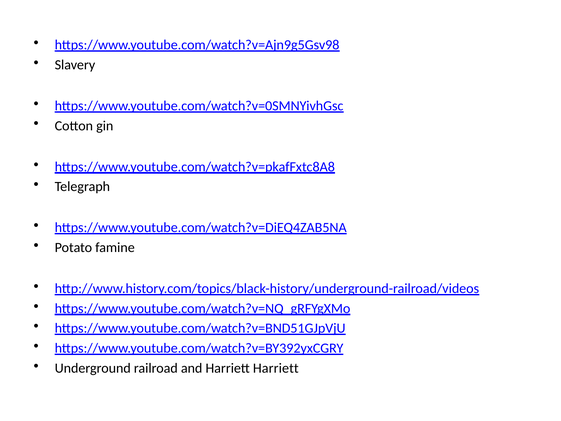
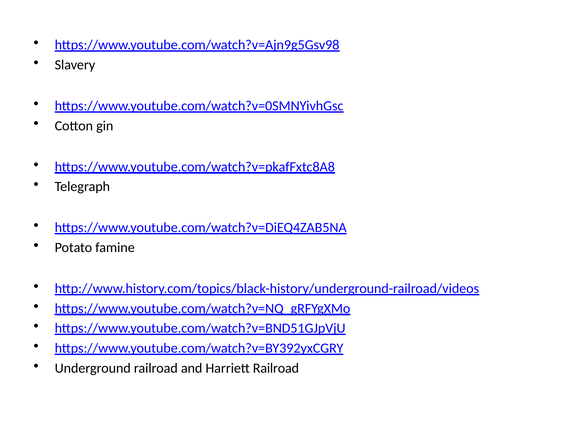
Harriett Harriett: Harriett -> Railroad
